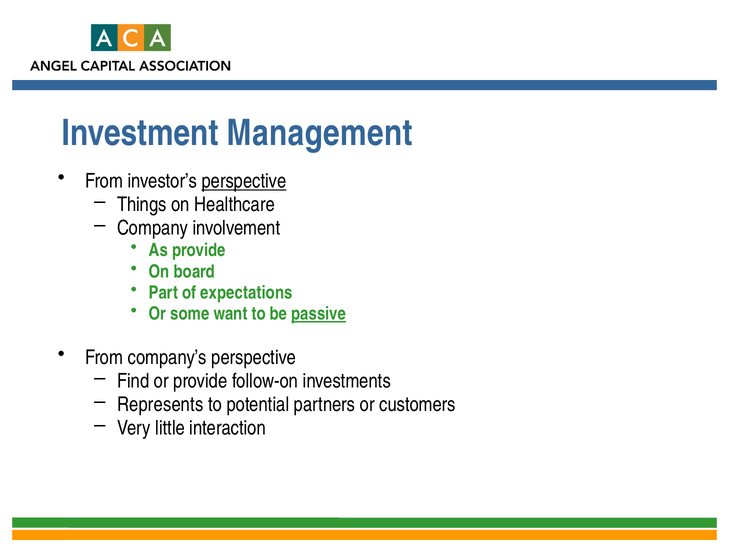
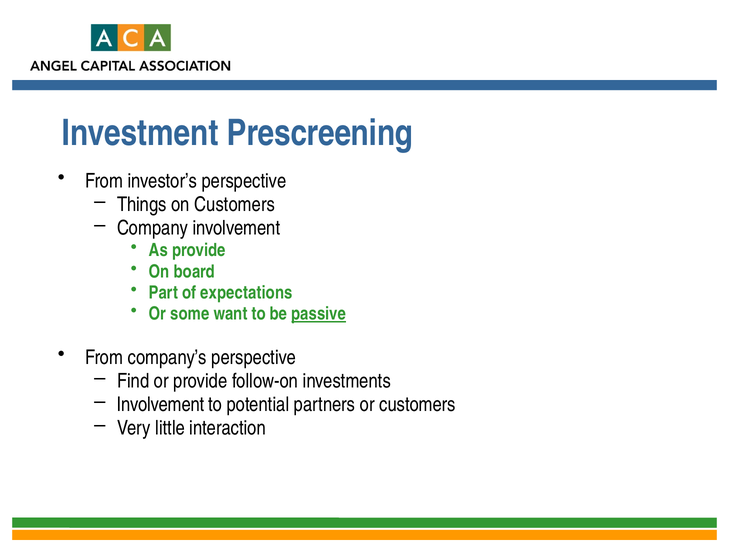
Management: Management -> Prescreening
perspective at (244, 181) underline: present -> none
on Healthcare: Healthcare -> Customers
Represents at (160, 404): Represents -> Involvement
